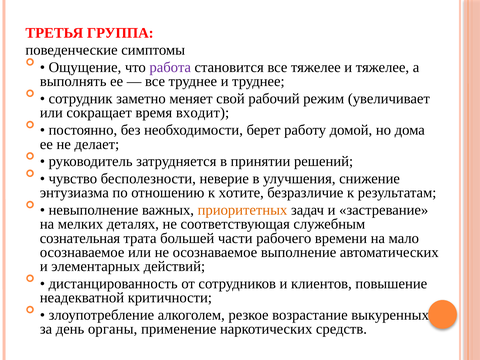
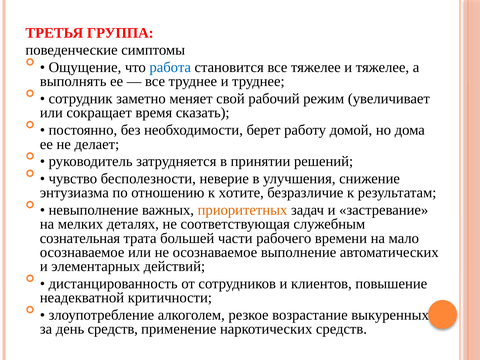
работа colour: purple -> blue
входит: входит -> сказать
день органы: органы -> средств
